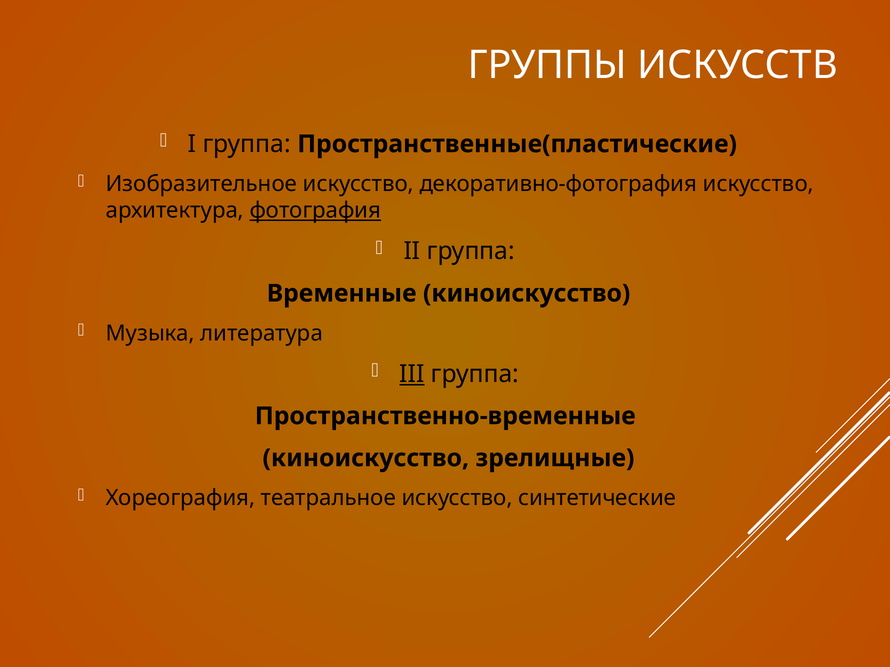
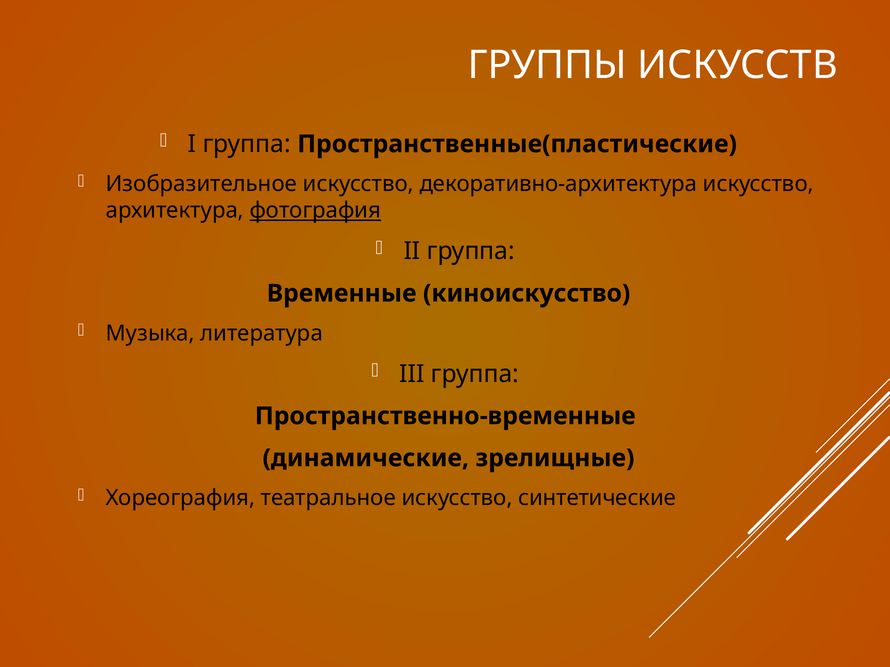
декоративно-фотография: декоративно-фотография -> декоративно-архитектура
III underline: present -> none
киноискусство at (366, 458): киноискусство -> динамические
